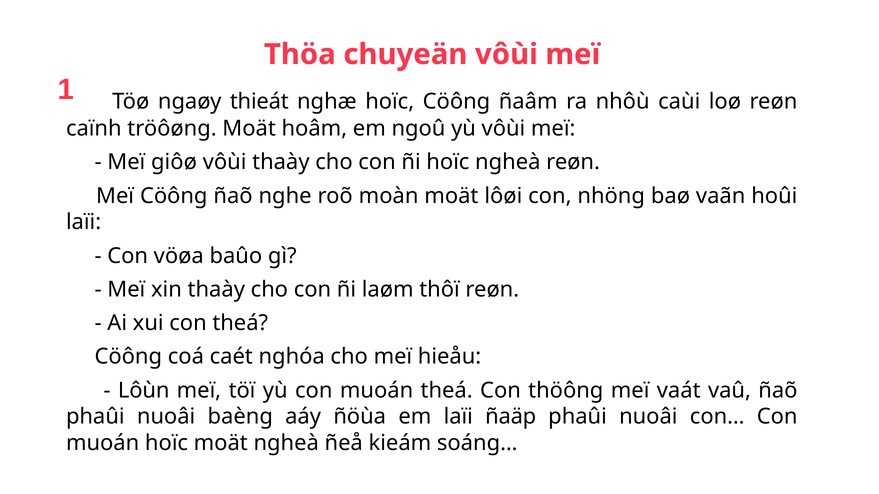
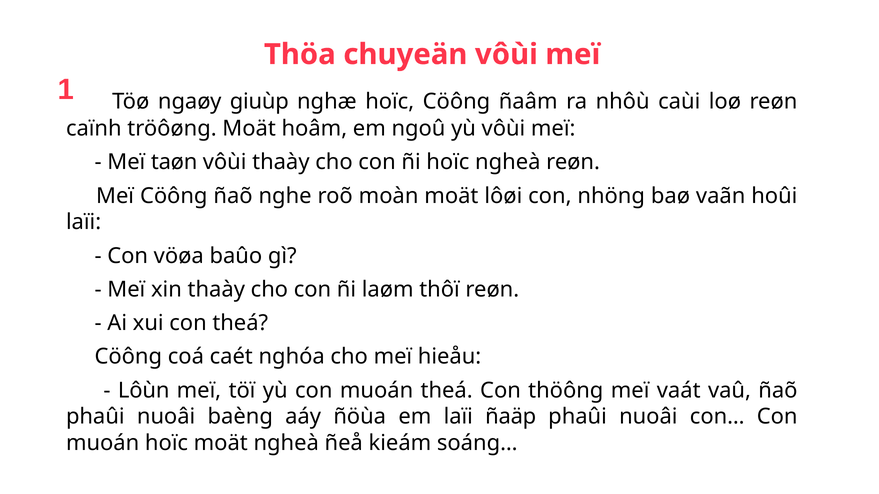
thieát: thieát -> giuùp
giôø: giôø -> taøn
